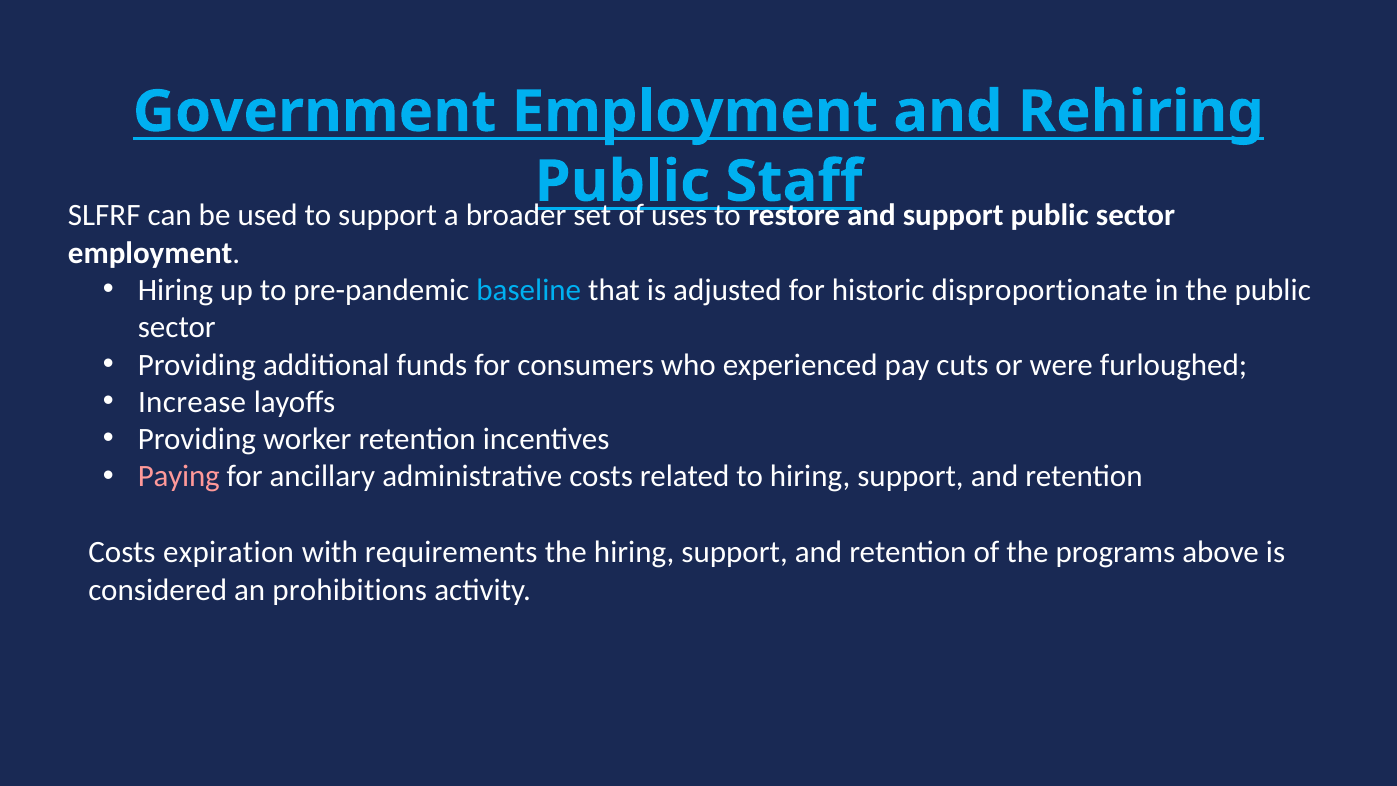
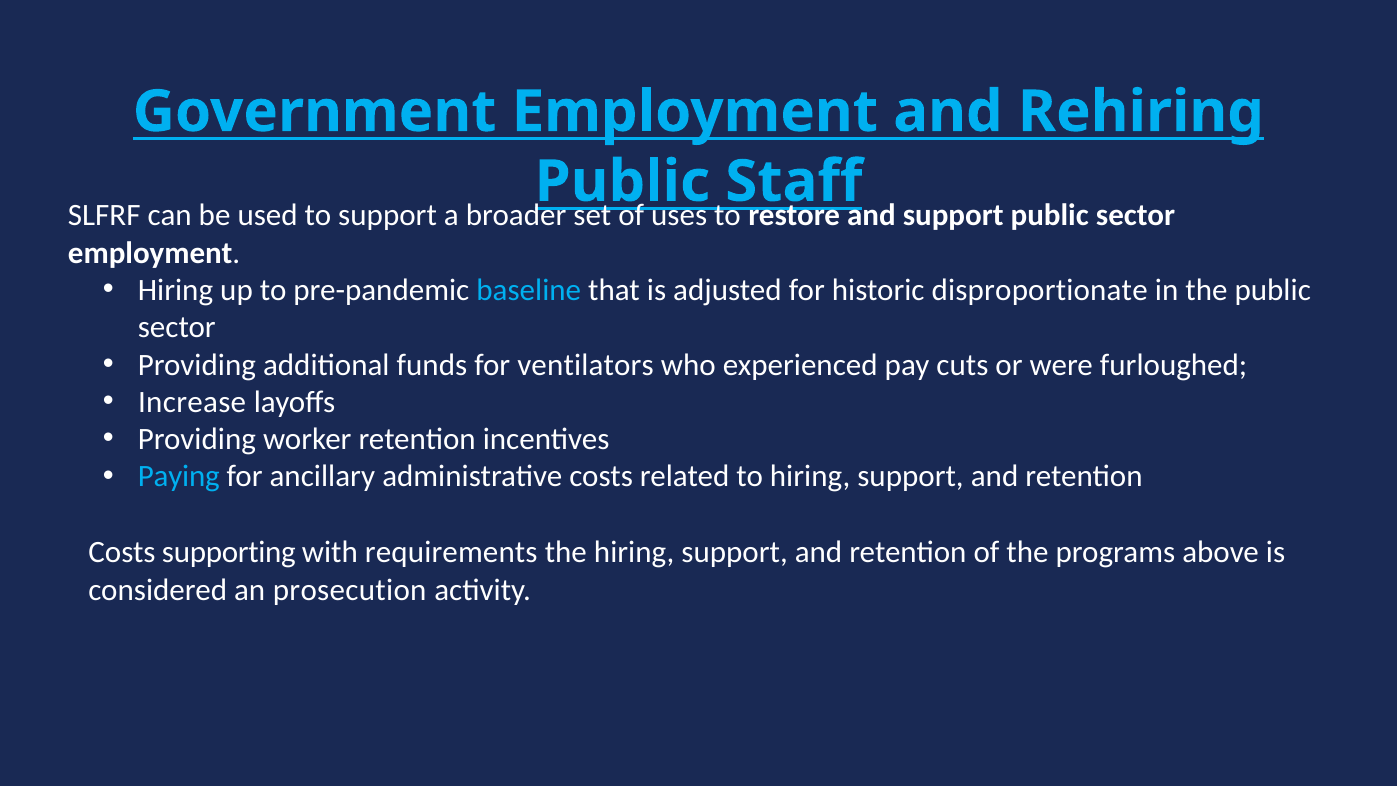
consumers: consumers -> ventilators
Paying colour: pink -> light blue
expiration: expiration -> supporting
prohibitions: prohibitions -> prosecution
